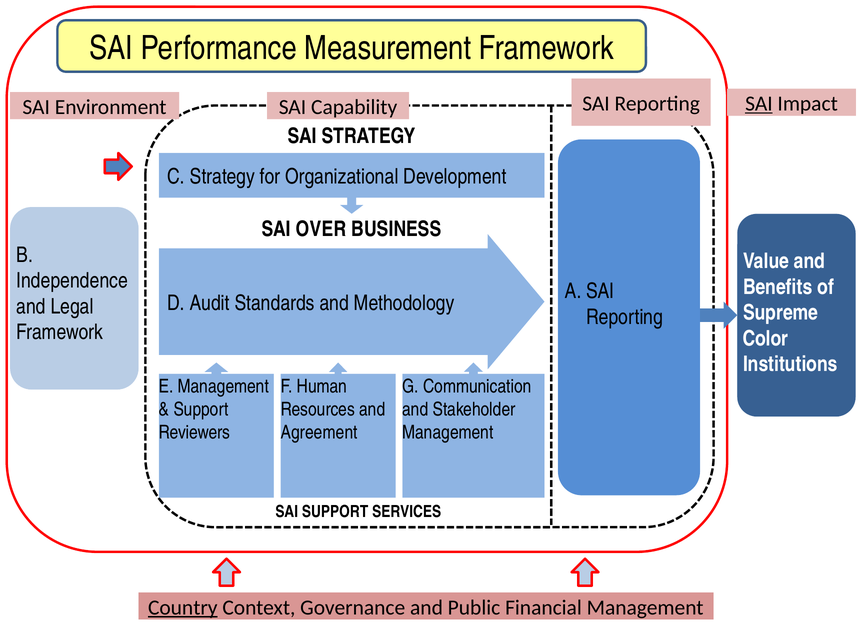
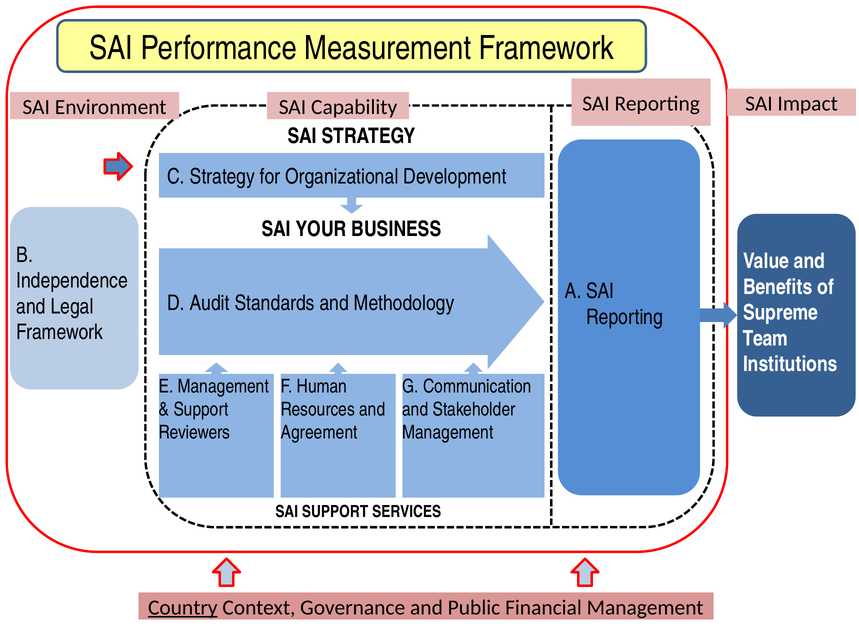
SAI at (759, 104) underline: present -> none
OVER: OVER -> YOUR
Color: Color -> Team
